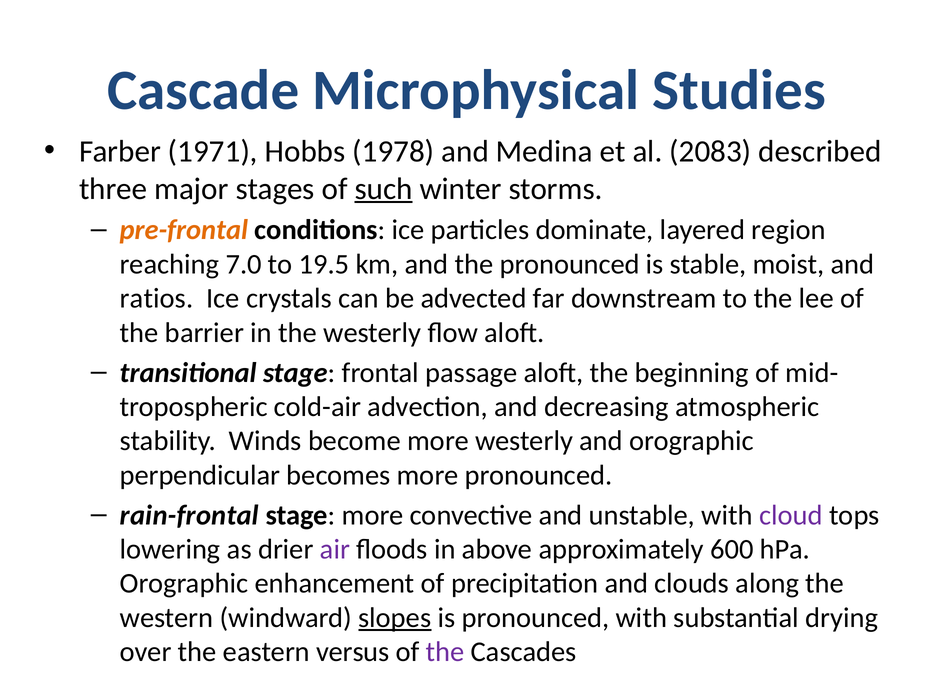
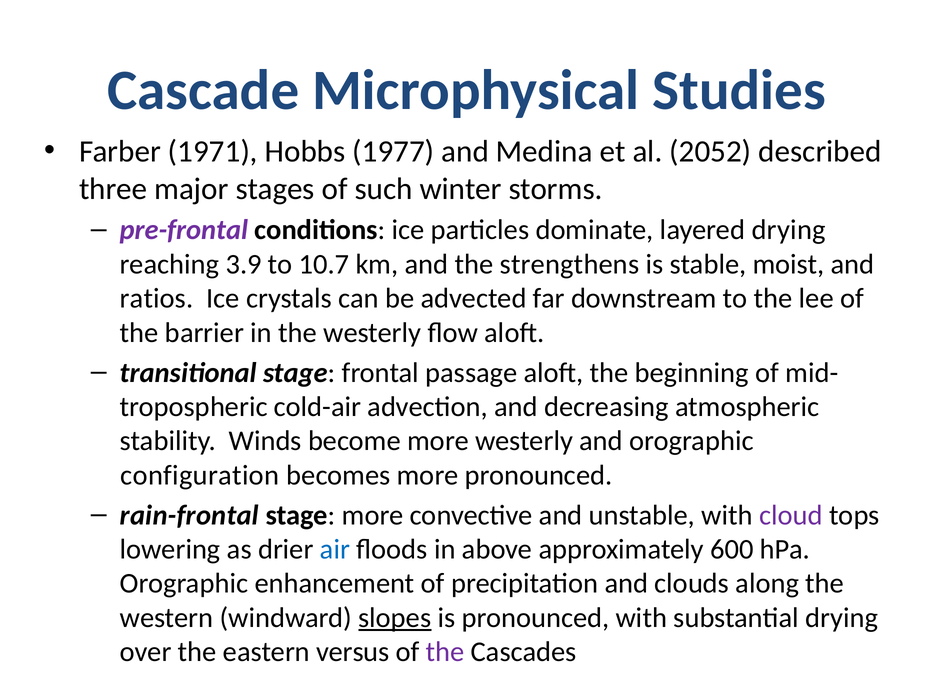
1978: 1978 -> 1977
2083: 2083 -> 2052
such underline: present -> none
pre-frontal colour: orange -> purple
layered region: region -> drying
7.0: 7.0 -> 3.9
19.5: 19.5 -> 10.7
the pronounced: pronounced -> strengthens
perpendicular: perpendicular -> configuration
air colour: purple -> blue
